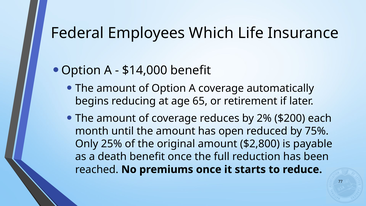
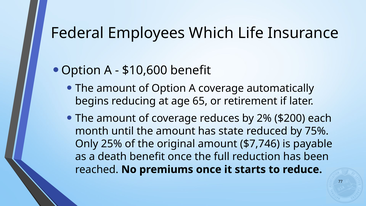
$14,000: $14,000 -> $10,600
open: open -> state
$2,800: $2,800 -> $7,746
